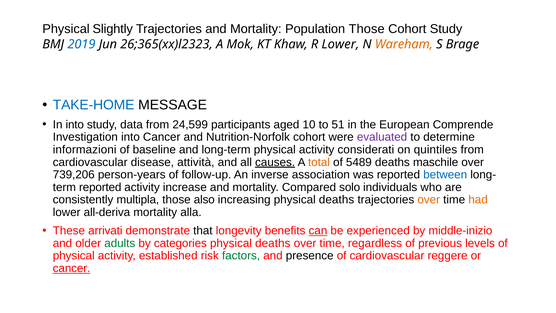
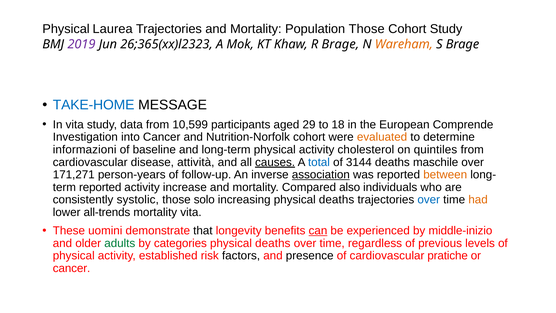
Slightly: Slightly -> Laurea
2019 colour: blue -> purple
R Lower: Lower -> Brage
In into: into -> vita
24,599: 24,599 -> 10,599
10: 10 -> 29
51: 51 -> 18
evaluated colour: purple -> orange
considerati: considerati -> cholesterol
total colour: orange -> blue
5489: 5489 -> 3144
739,206: 739,206 -> 171,271
association underline: none -> present
between colour: blue -> orange
solo: solo -> also
multipla: multipla -> systolic
also: also -> solo
over at (429, 200) colour: orange -> blue
all-deriva: all-deriva -> all-trends
mortality alla: alla -> vita
arrivati: arrivati -> uomini
factors colour: green -> black
reggere: reggere -> pratiche
cancer at (72, 268) underline: present -> none
